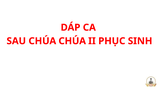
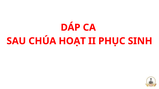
CHÚA CHÚA: CHÚA -> HOẠT
